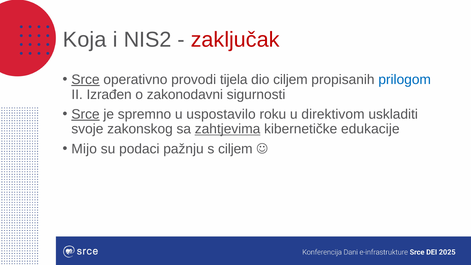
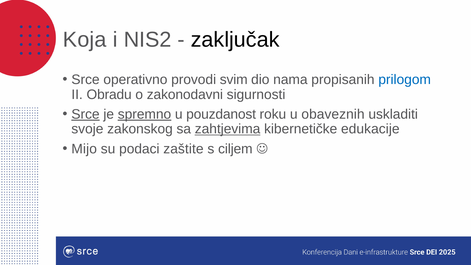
zaključak colour: red -> black
Srce at (86, 80) underline: present -> none
tijela: tijela -> svim
dio ciljem: ciljem -> nama
Izrađen: Izrađen -> Obradu
spremno underline: none -> present
uspostavilo: uspostavilo -> pouzdanost
direktivom: direktivom -> obaveznih
pažnju: pažnju -> zaštite
